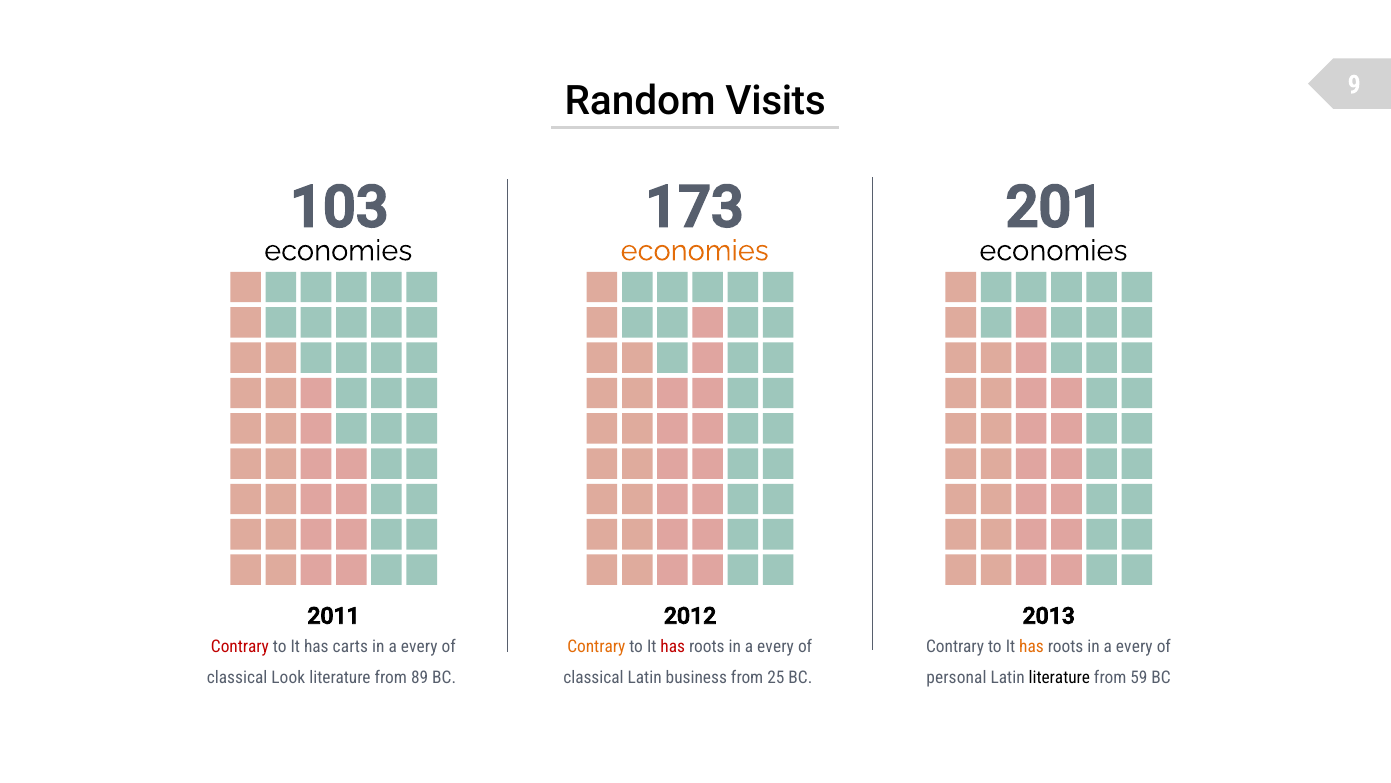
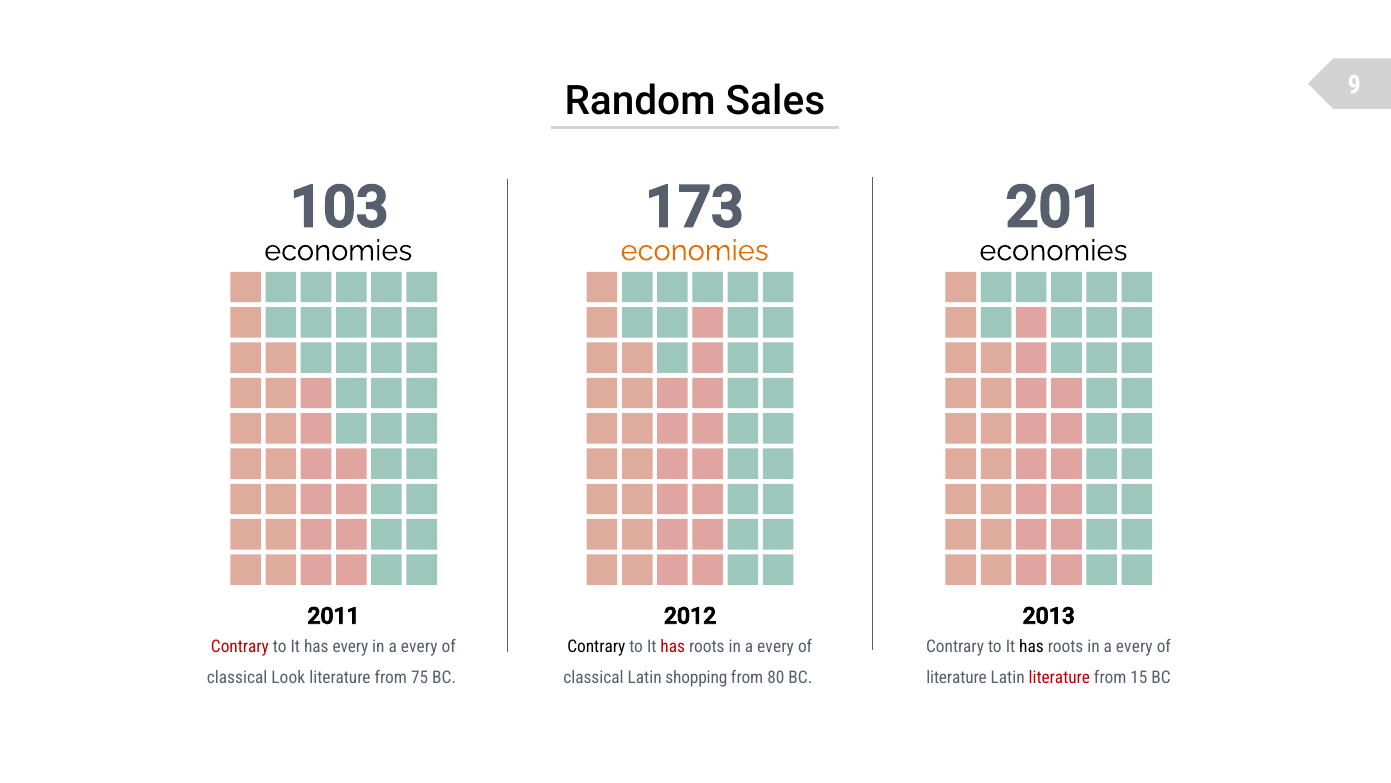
Visits: Visits -> Sales
has carts: carts -> every
Contrary at (596, 646) colour: orange -> black
has at (1031, 646) colour: orange -> black
89: 89 -> 75
business: business -> shopping
25: 25 -> 80
personal at (956, 677): personal -> literature
literature at (1059, 677) colour: black -> red
59: 59 -> 15
